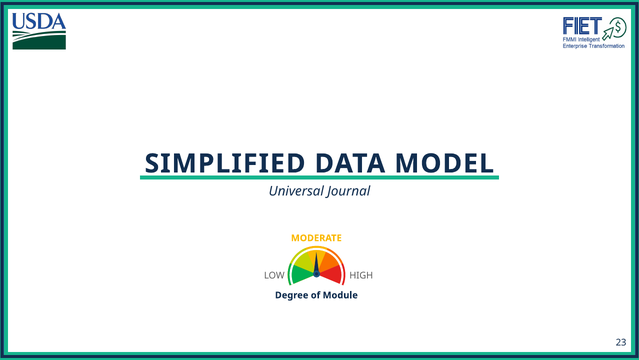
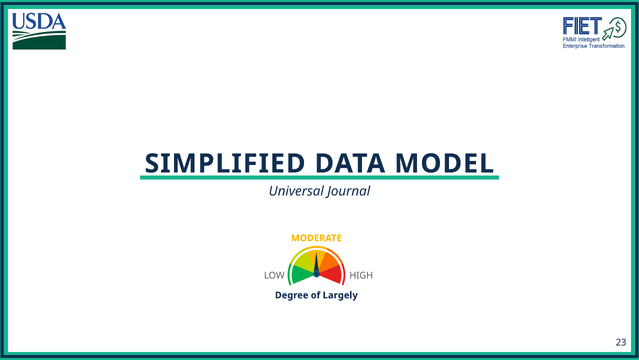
Module: Module -> Largely
